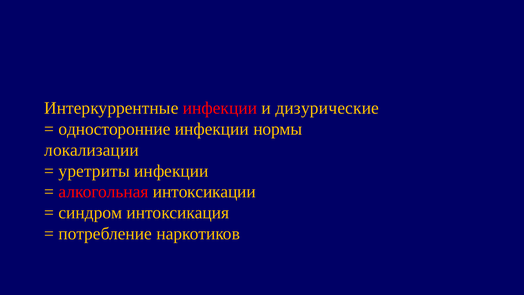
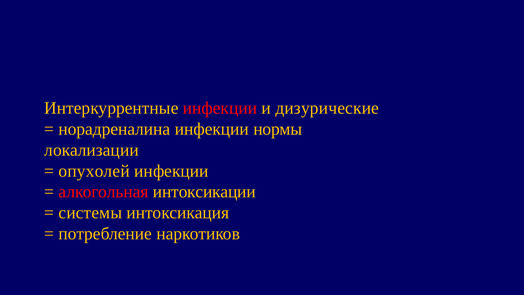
односторонние: односторонние -> норадреналина
уретриты: уретриты -> опухолей
синдром: синдром -> системы
